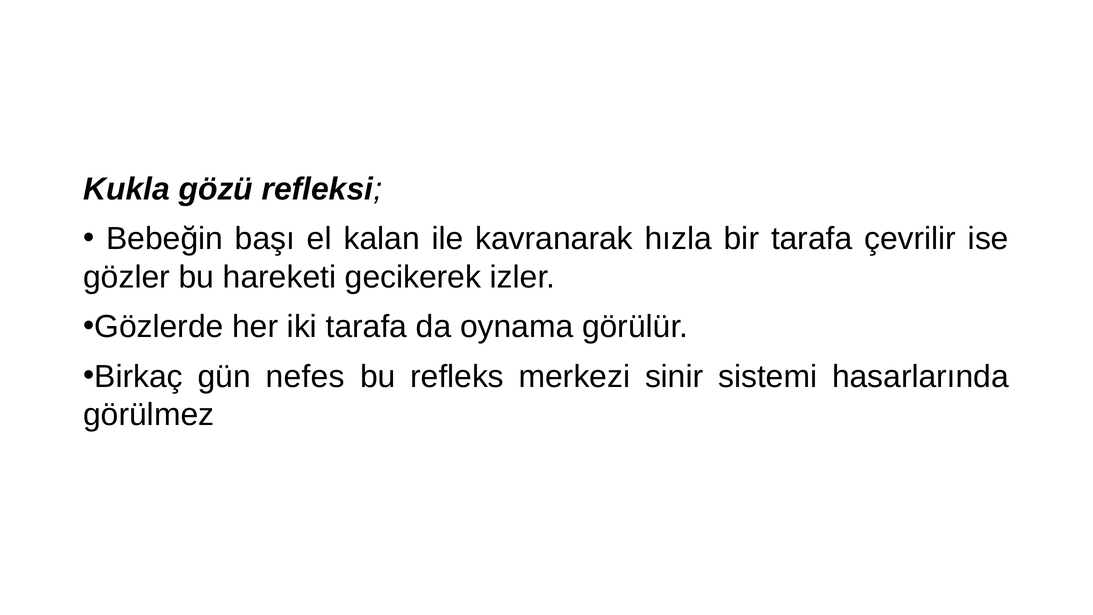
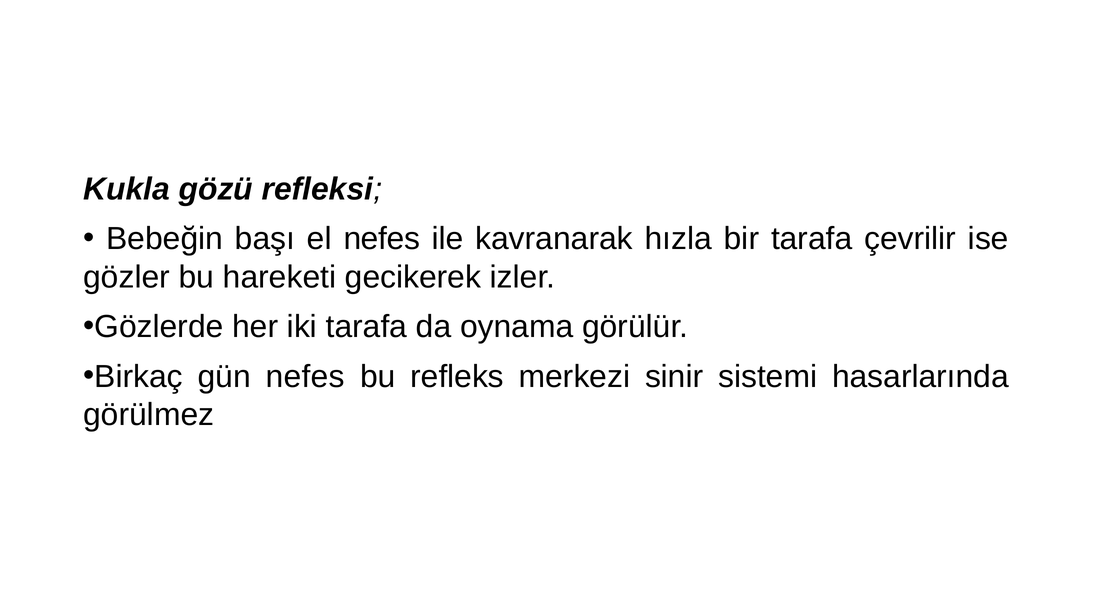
el kalan: kalan -> nefes
